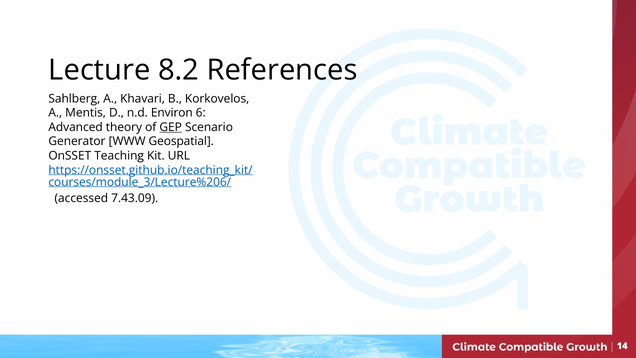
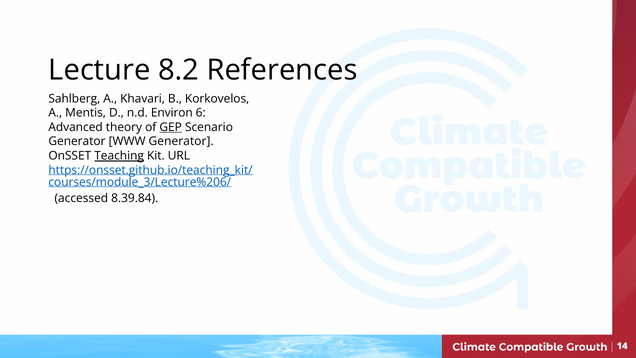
WWW Geospatial: Geospatial -> Generator
Teaching underline: none -> present
7.43.09: 7.43.09 -> 8.39.84
